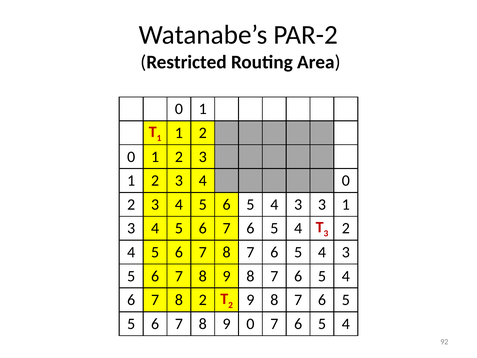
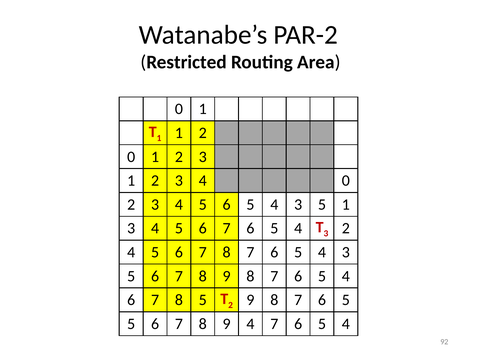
3 at (322, 204): 3 -> 5
8 2: 2 -> 5
9 0: 0 -> 4
